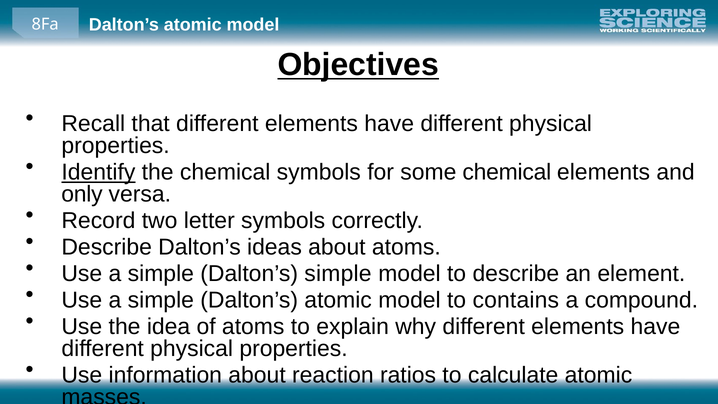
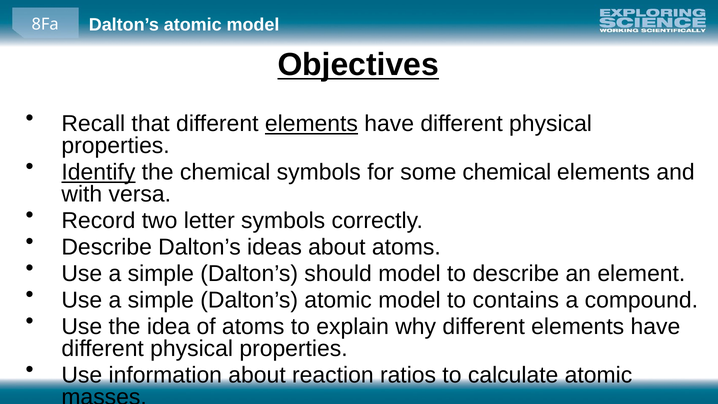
elements at (311, 124) underline: none -> present
only: only -> with
Dalton’s simple: simple -> should
